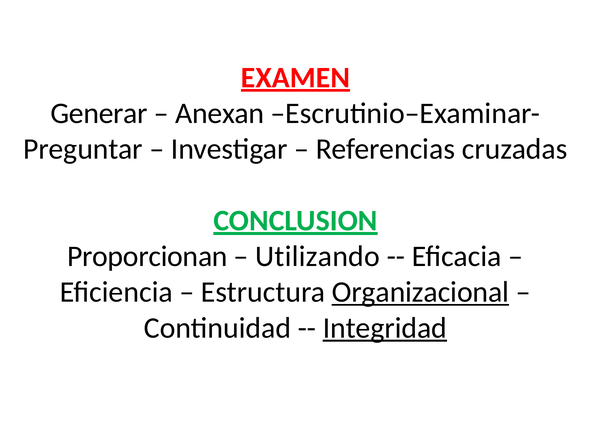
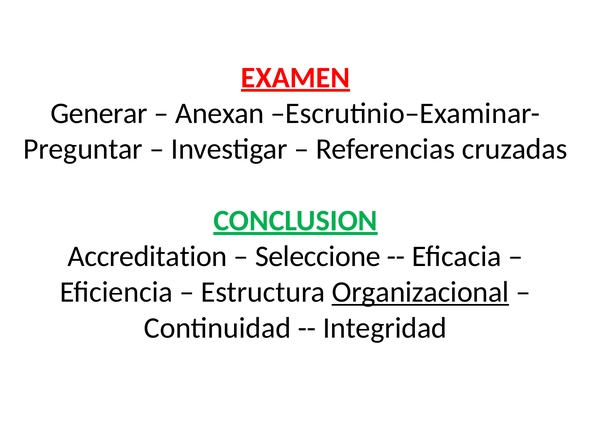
Proporcionan: Proporcionan -> Accreditation
Utilizando: Utilizando -> Seleccione
Integridad underline: present -> none
